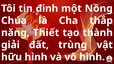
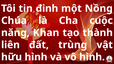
thắp: thắp -> cuộc
Thiết: Thiết -> Khan
giải: giải -> liên
